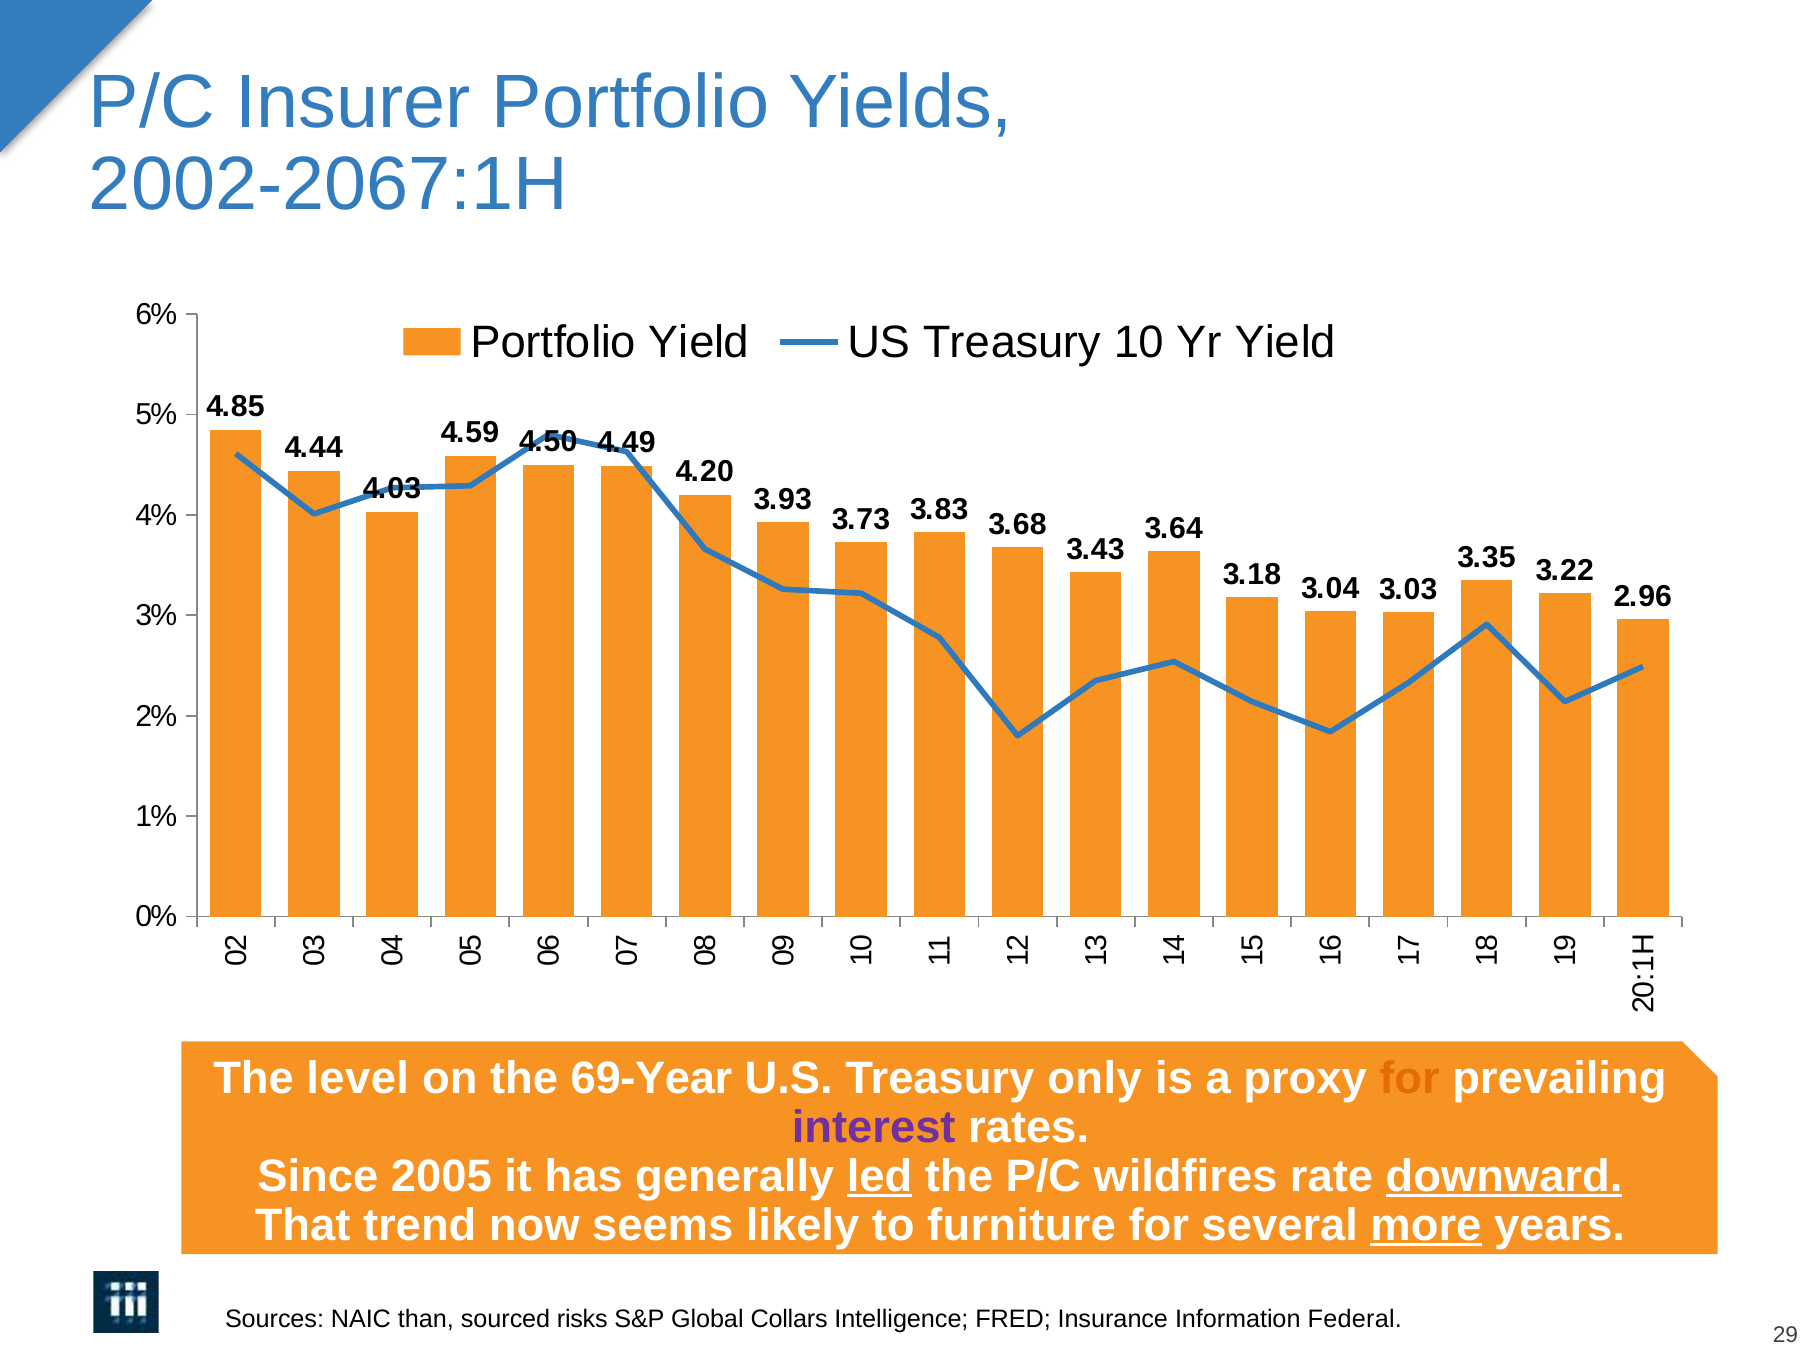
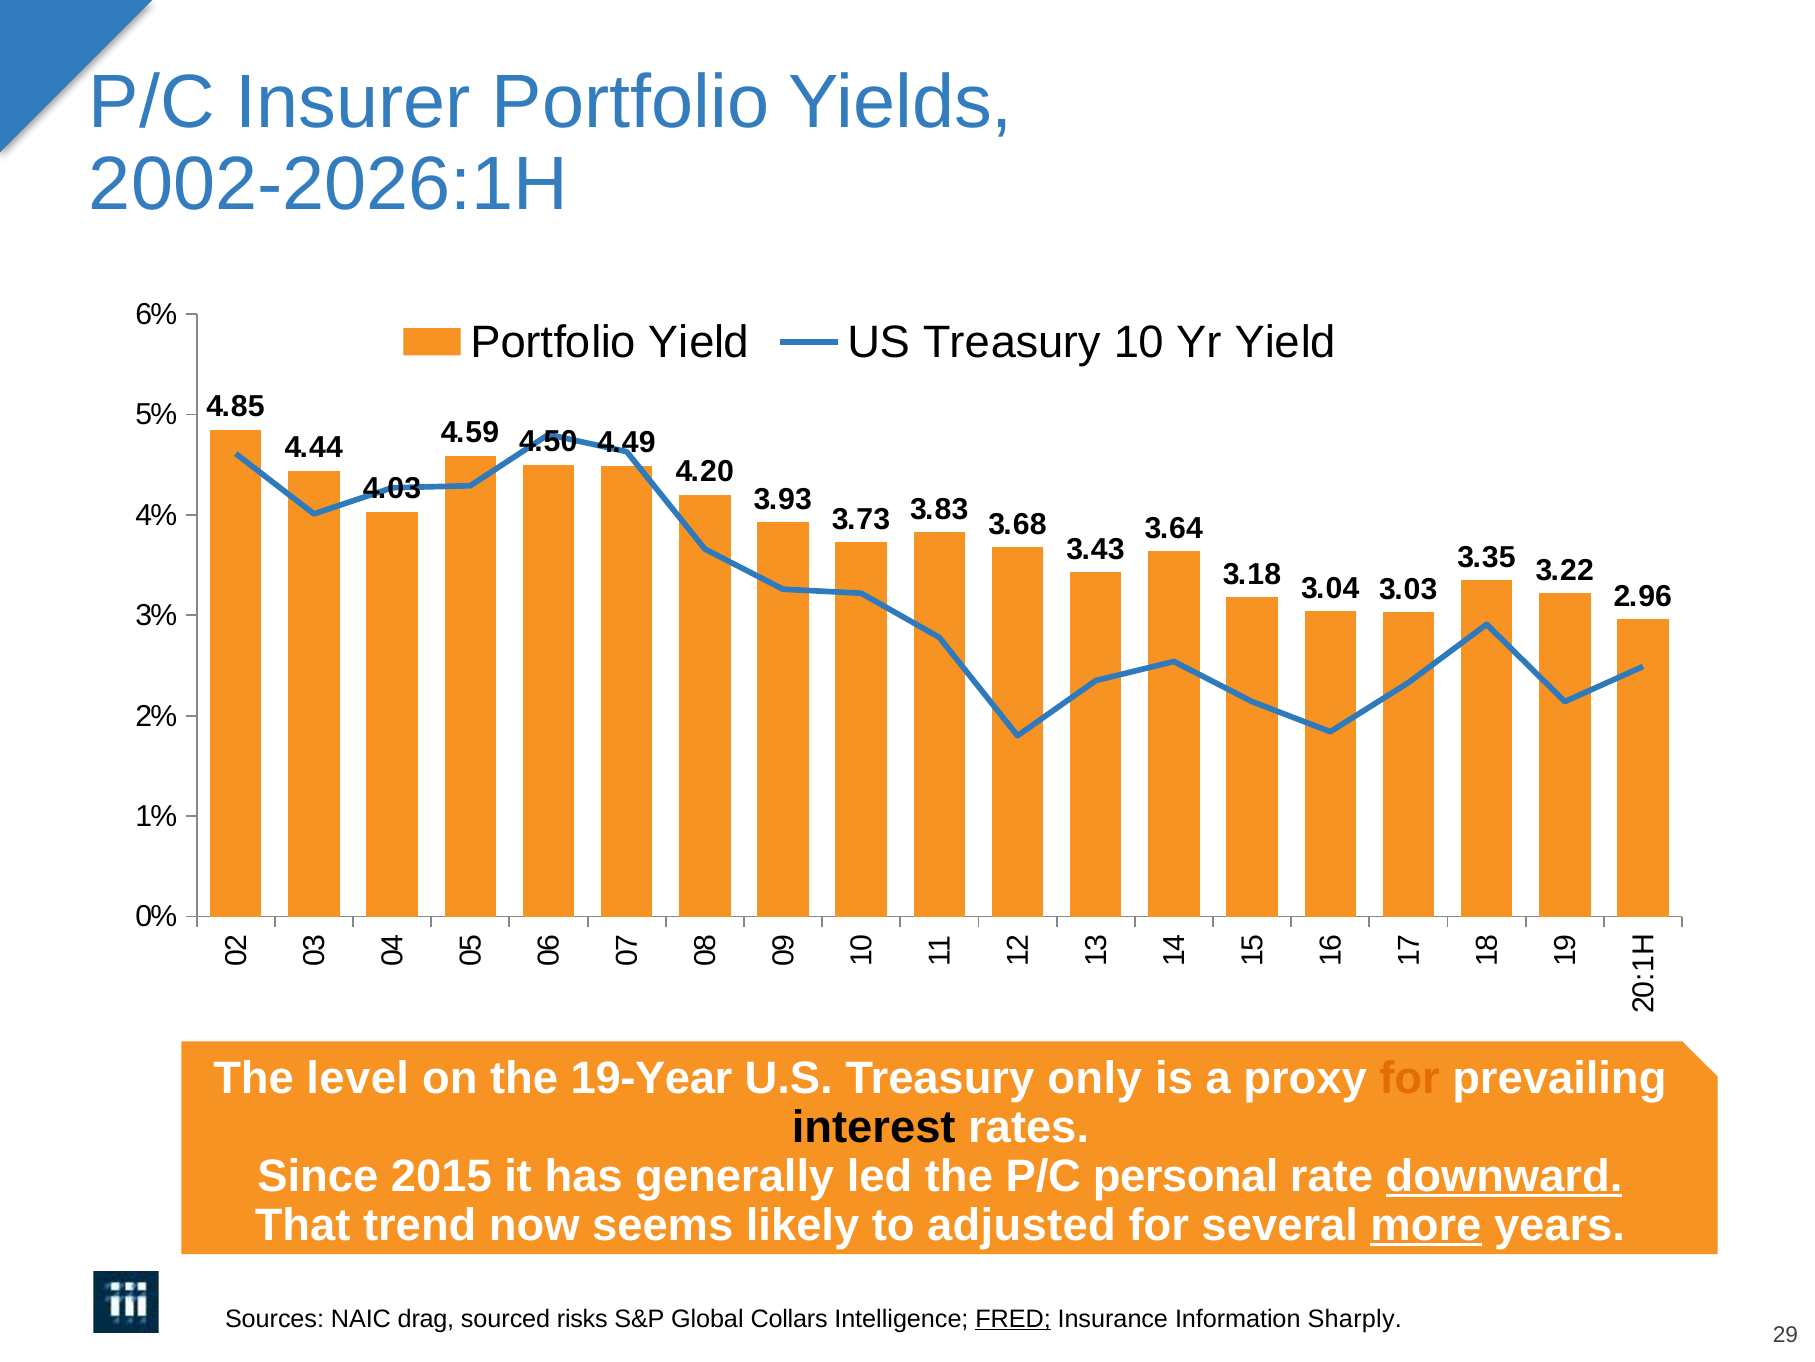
2002-2067:1H: 2002-2067:1H -> 2002-2026:1H
69-Year: 69-Year -> 19-Year
interest colour: purple -> black
2005: 2005 -> 2015
led underline: present -> none
wildfires: wildfires -> personal
furniture: furniture -> adjusted
than: than -> drag
FRED underline: none -> present
Federal: Federal -> Sharply
